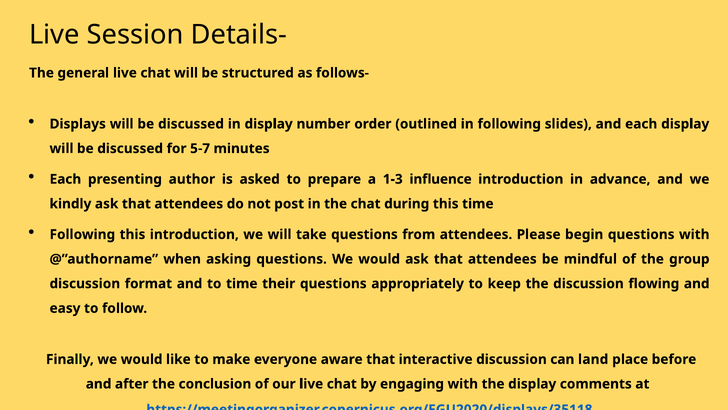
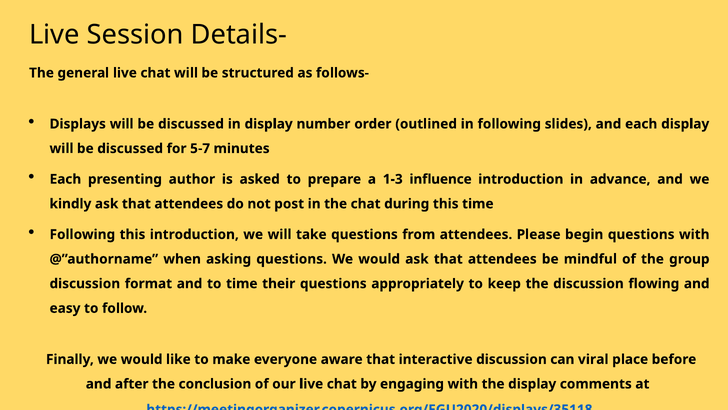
land: land -> viral
